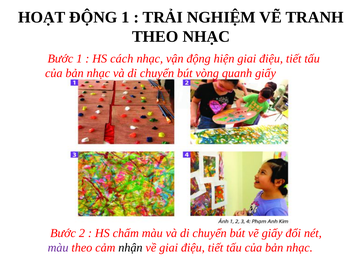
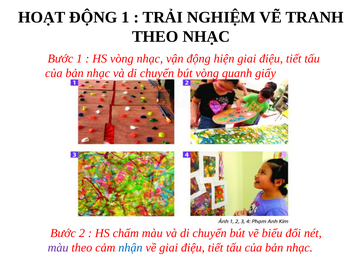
HS cách: cách -> vòng
vẽ giấy: giấy -> biểu
nhận colour: black -> blue
